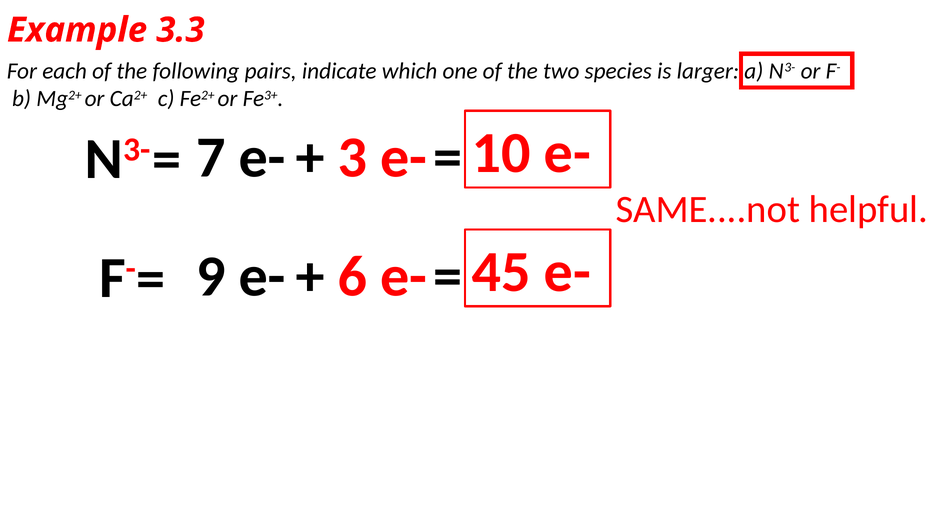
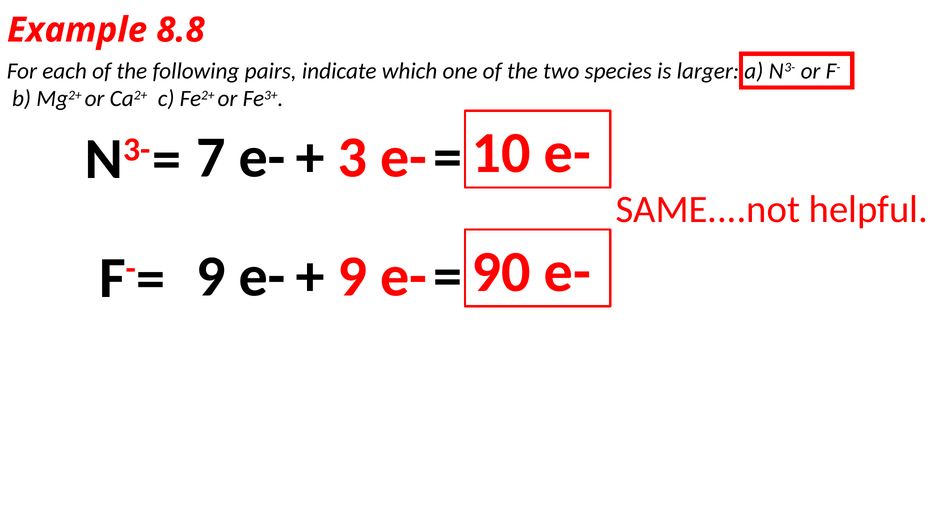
3.3: 3.3 -> 8.8
6 at (352, 276): 6 -> 9
45: 45 -> 90
